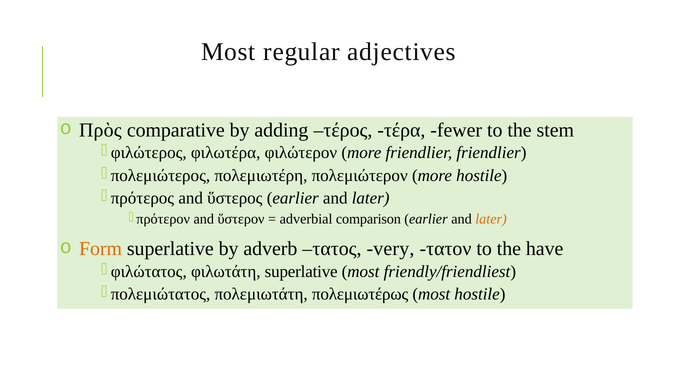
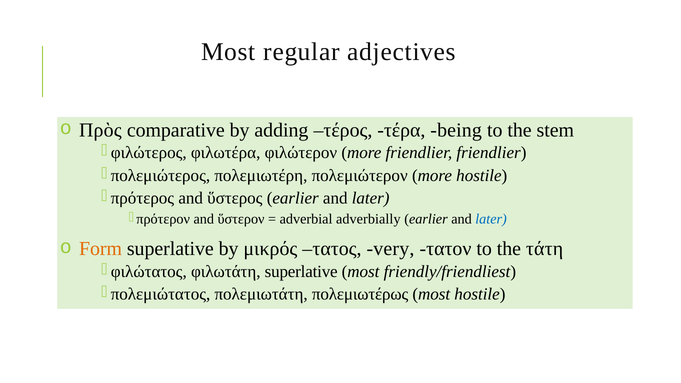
fewer: fewer -> being
comparison: comparison -> adverbially
later at (491, 219) colour: orange -> blue
adverb: adverb -> μικρός
have: have -> τάτη
